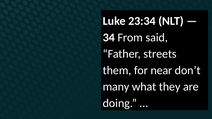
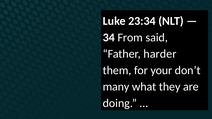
streets: streets -> harder
near: near -> your
